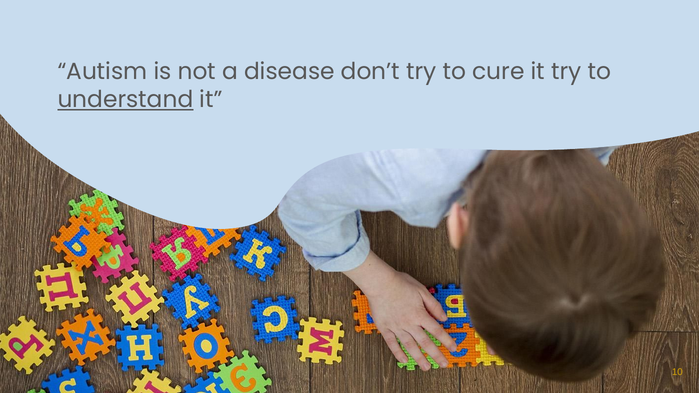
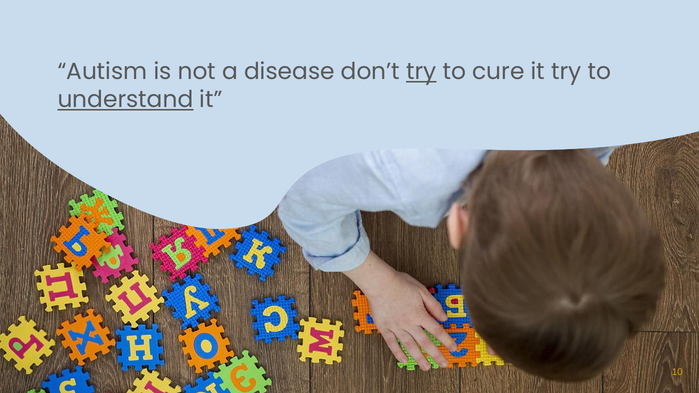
try at (421, 72) underline: none -> present
